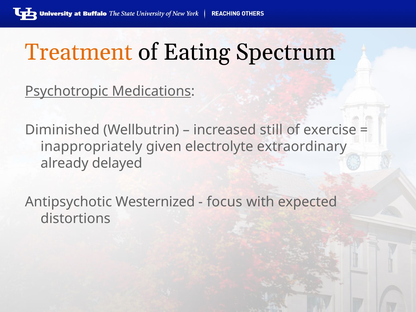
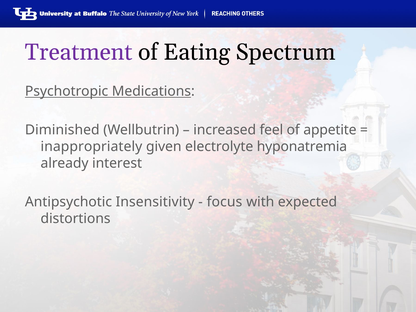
Treatment colour: orange -> purple
still: still -> feel
exercise: exercise -> appetite
extraordinary: extraordinary -> hyponatremia
delayed: delayed -> interest
Westernized: Westernized -> Insensitivity
